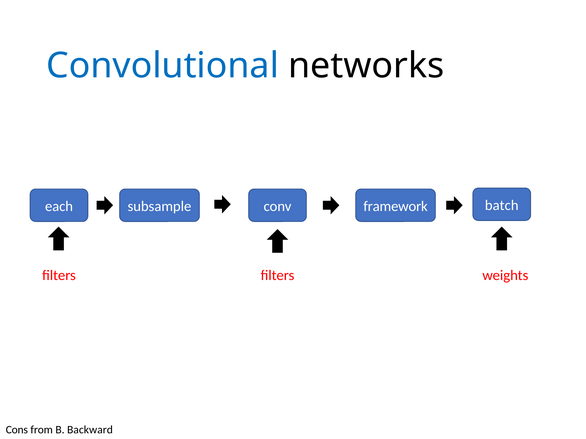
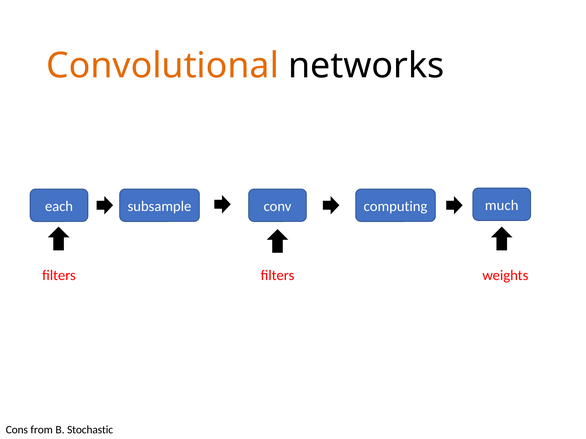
Convolutional colour: blue -> orange
framework: framework -> computing
batch: batch -> much
Backward: Backward -> Stochastic
